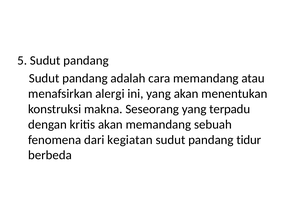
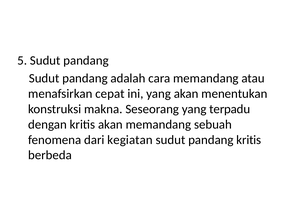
alergi: alergi -> cepat
pandang tidur: tidur -> kritis
